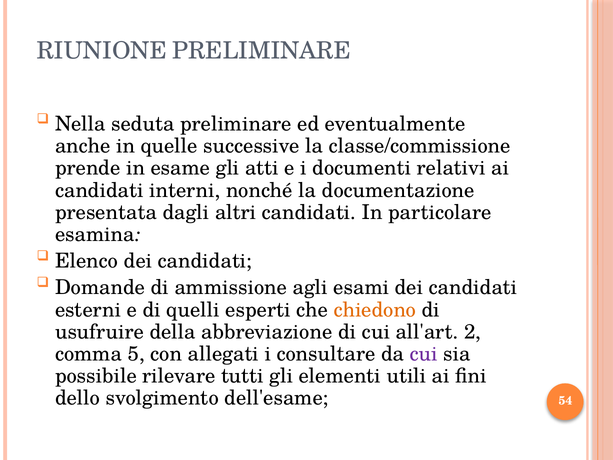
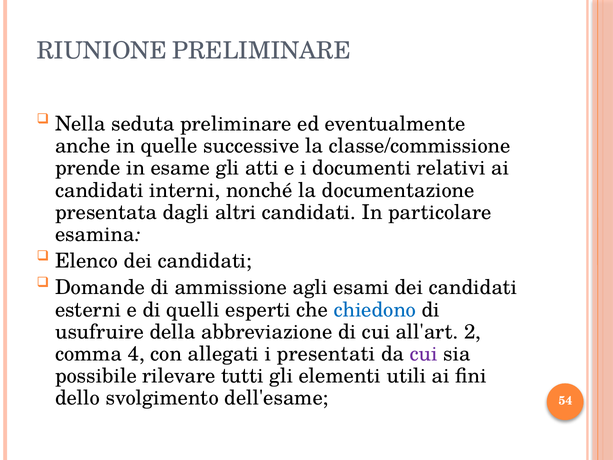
chiedono colour: orange -> blue
5: 5 -> 4
consultare: consultare -> presentati
